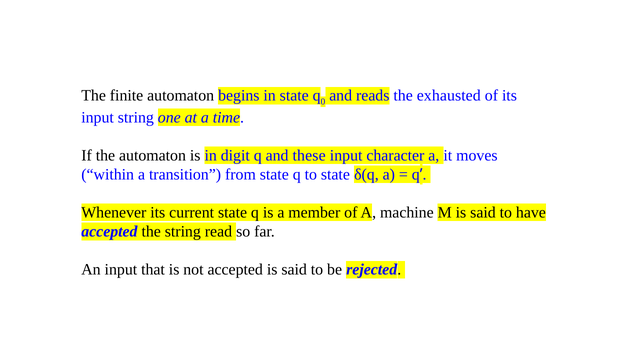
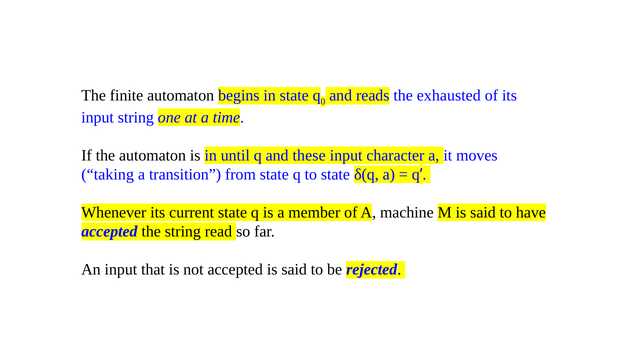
digit: digit -> until
within: within -> taking
